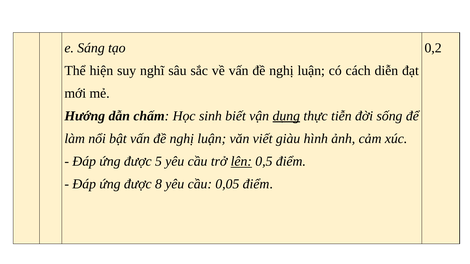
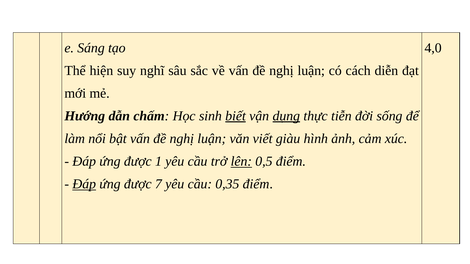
0,2: 0,2 -> 4,0
biết underline: none -> present
5: 5 -> 1
Đáp at (84, 184) underline: none -> present
8: 8 -> 7
0,05: 0,05 -> 0,35
